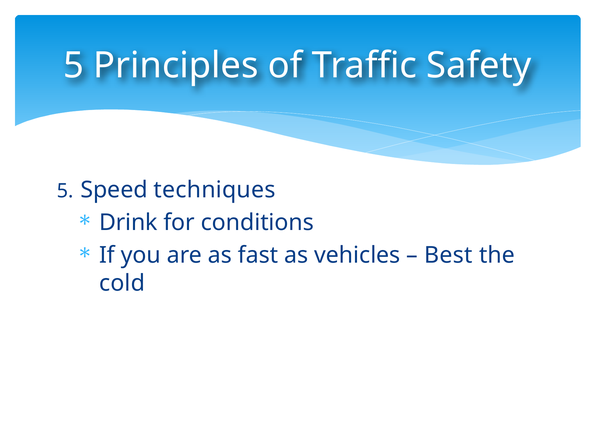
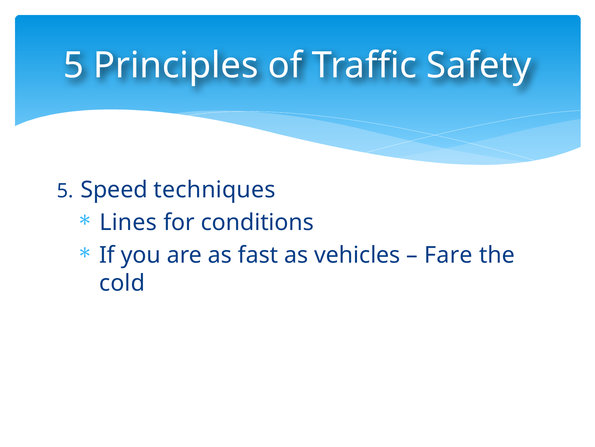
Drink: Drink -> Lines
Best: Best -> Fare
